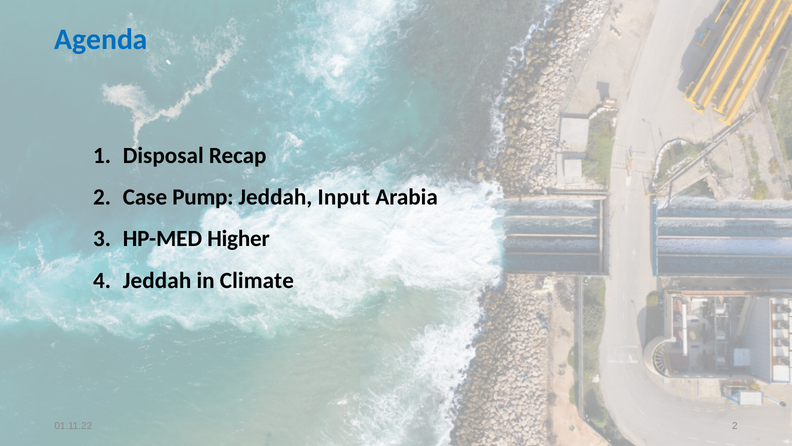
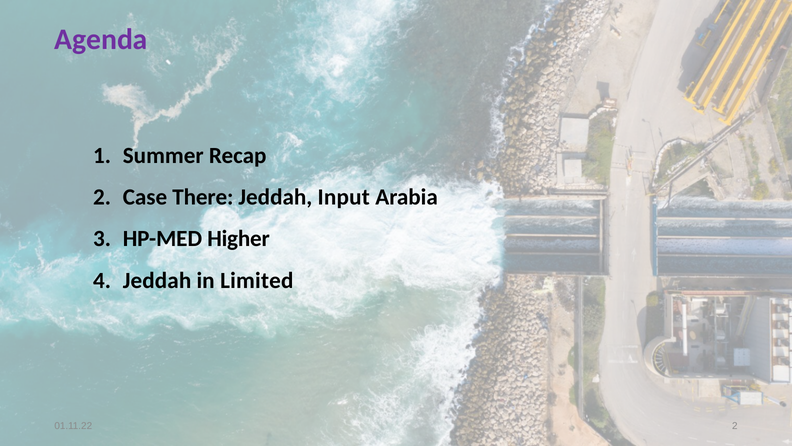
Agenda colour: blue -> purple
Disposal: Disposal -> Summer
Pump: Pump -> There
Climate: Climate -> Limited
